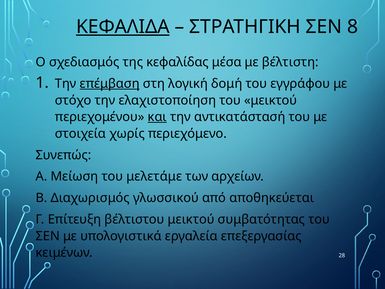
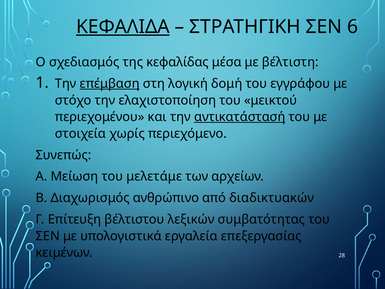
8: 8 -> 6
και underline: present -> none
αντικατάστασή underline: none -> present
γλωσσικού: γλωσσικού -> ανθρώπινο
αποθηκεύεται: αποθηκεύεται -> διαδικτυακών
βέλτιστου μεικτού: μεικτού -> λεξικών
